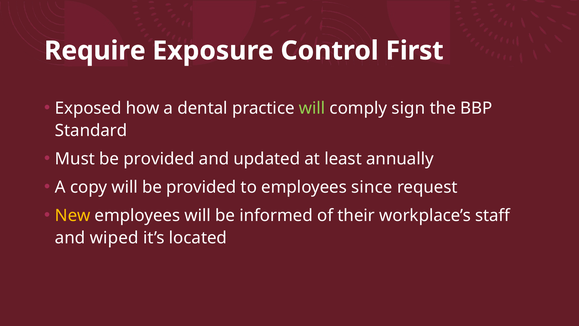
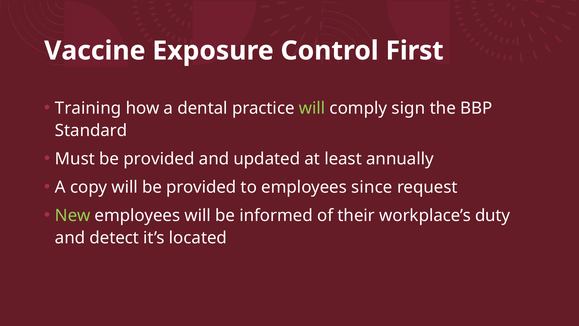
Require: Require -> Vaccine
Exposed: Exposed -> Training
New colour: yellow -> light green
staff: staff -> duty
wiped: wiped -> detect
